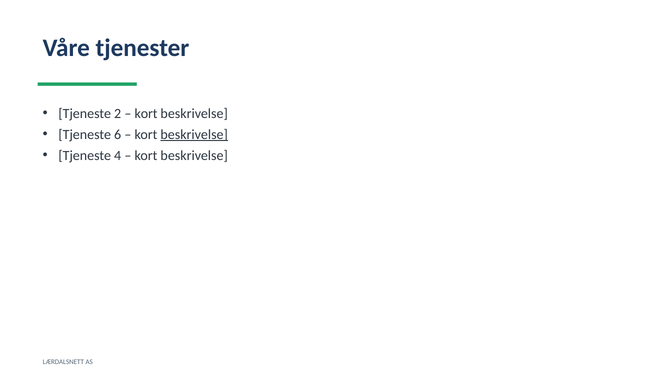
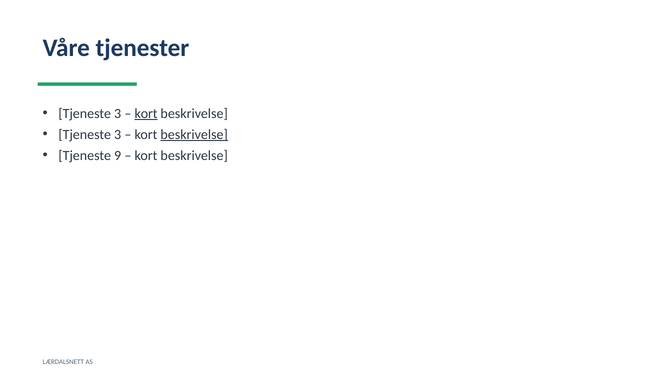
2 at (118, 114): 2 -> 3
kort at (146, 114) underline: none -> present
6 at (118, 135): 6 -> 3
4: 4 -> 9
